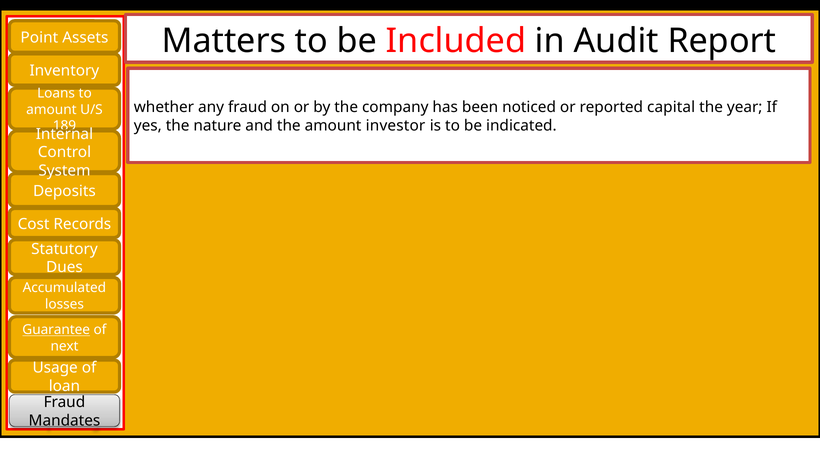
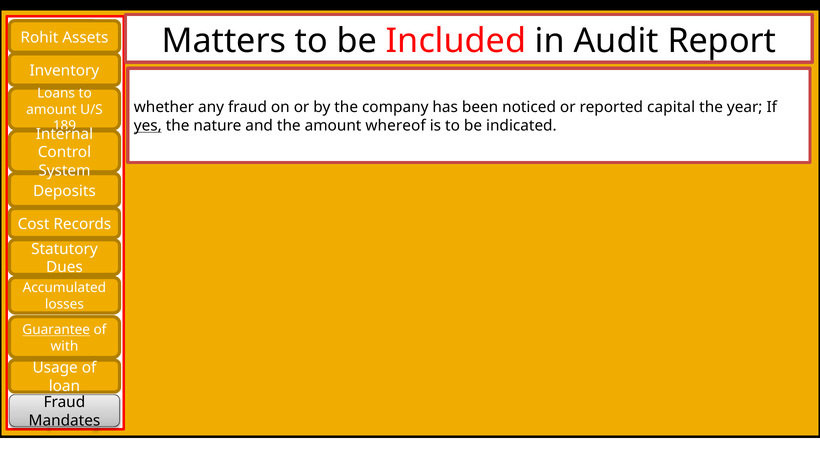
Point: Point -> Rohit
yes underline: none -> present
investor: investor -> whereof
next: next -> with
